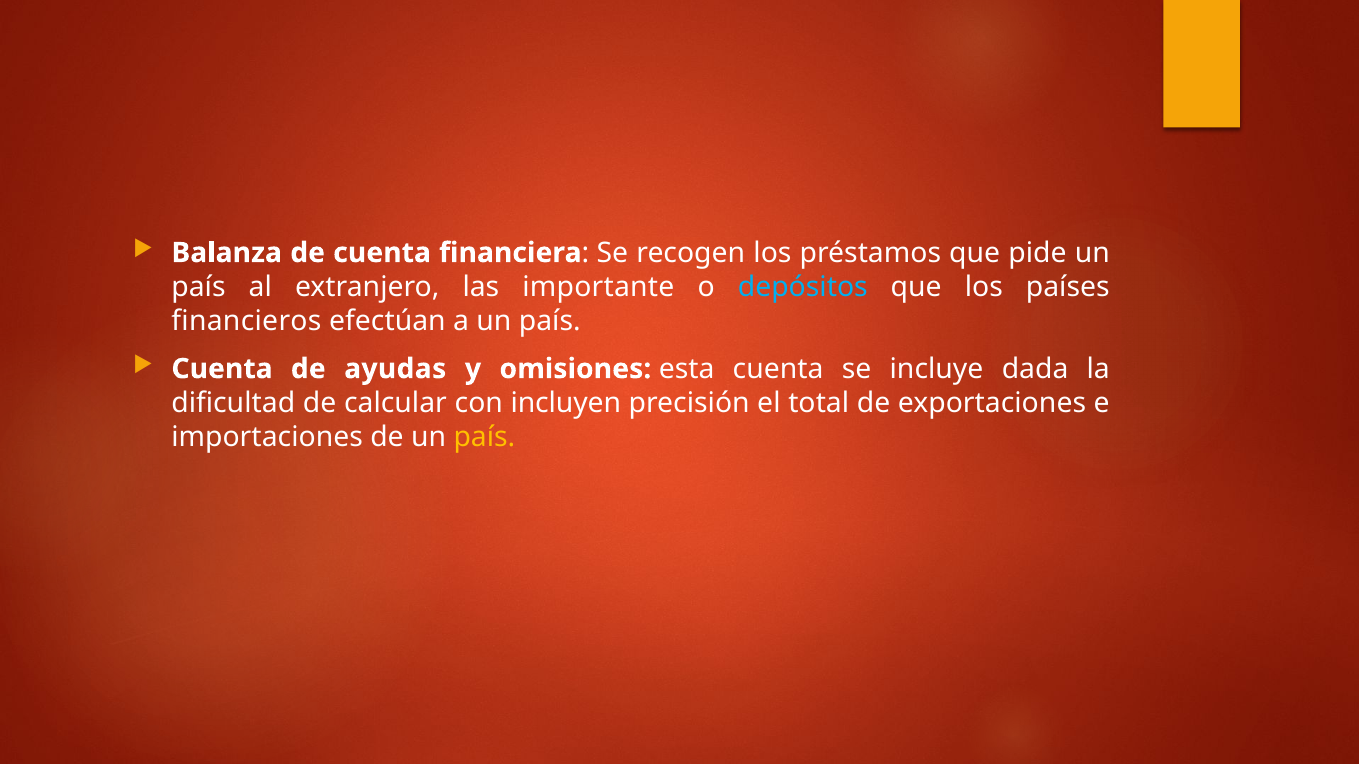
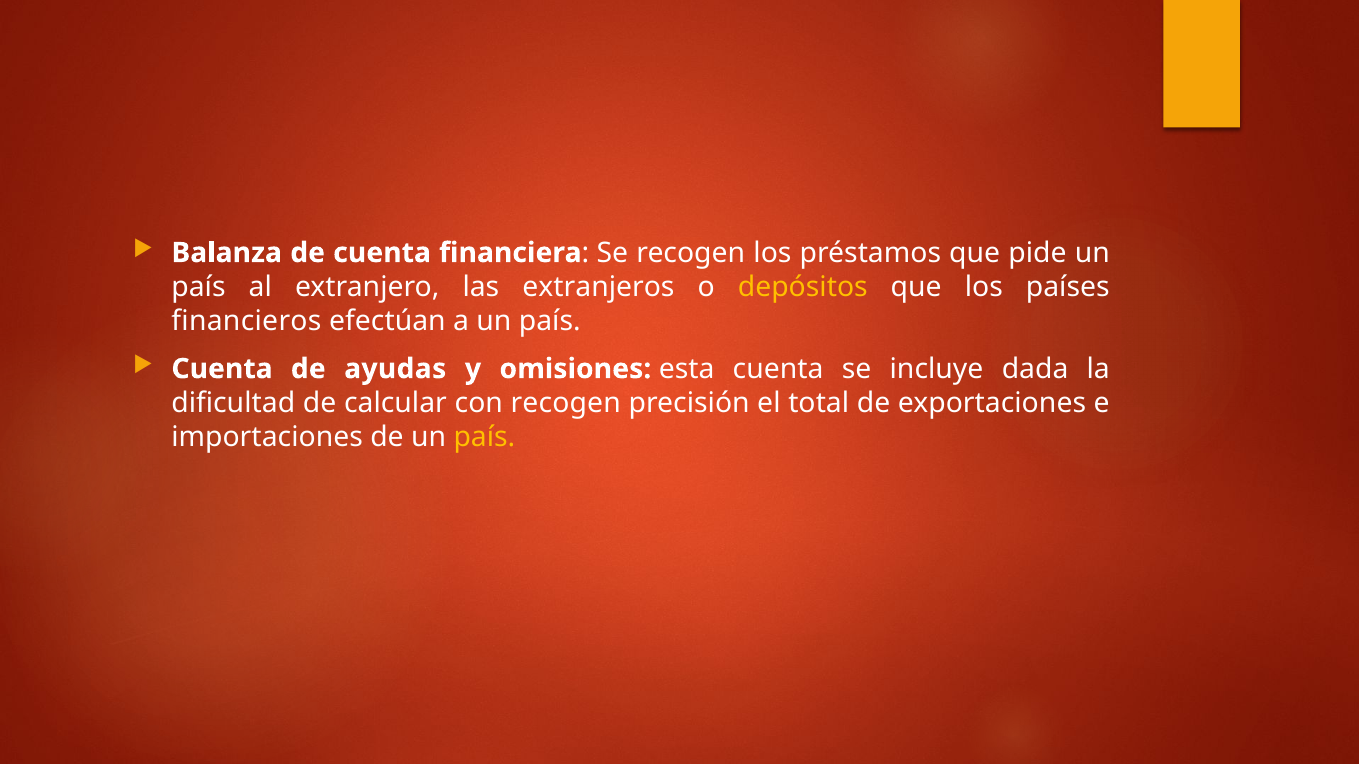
importante: importante -> extranjeros
depósitos colour: light blue -> yellow
con incluyen: incluyen -> recogen
